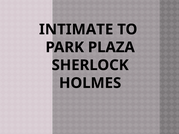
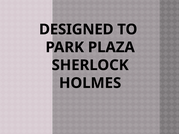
INTIMATE: INTIMATE -> DESIGNED
